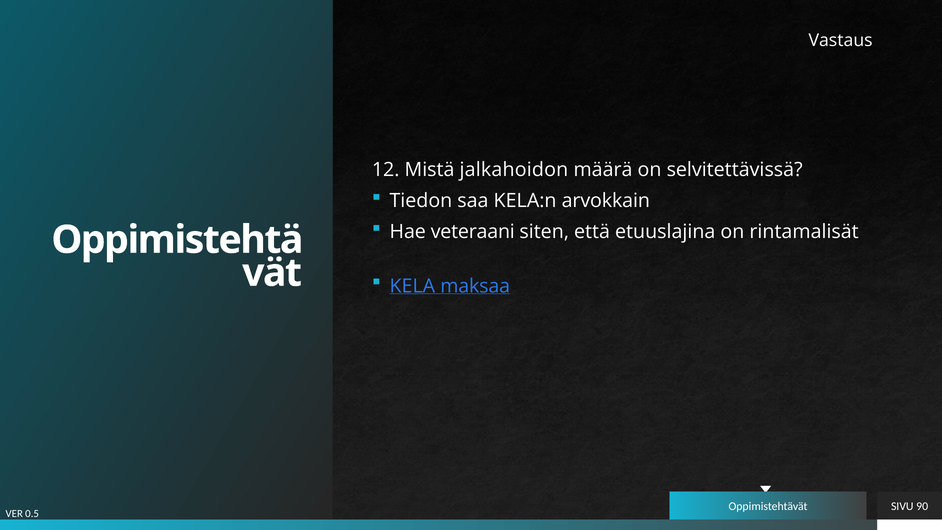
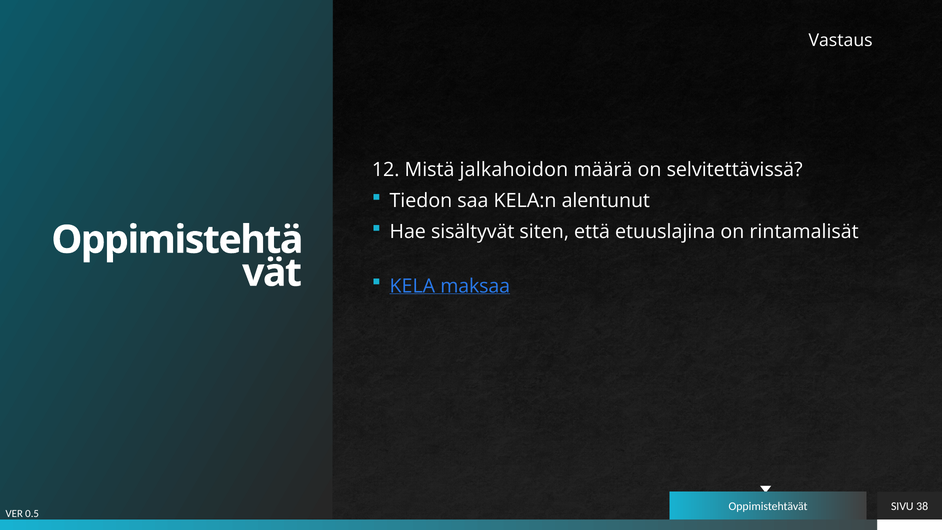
arvokkain: arvokkain -> alentunut
veteraani: veteraani -> sisältyvät
90: 90 -> 38
